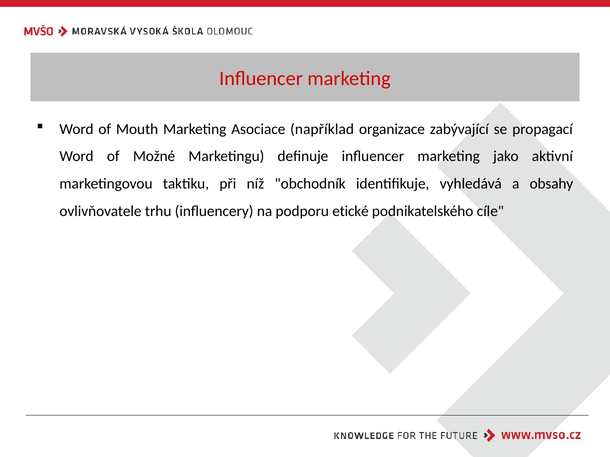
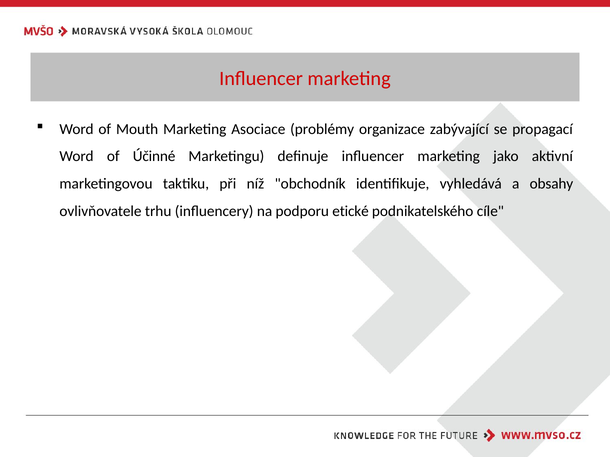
například: například -> problémy
Možné: Možné -> Účinné
